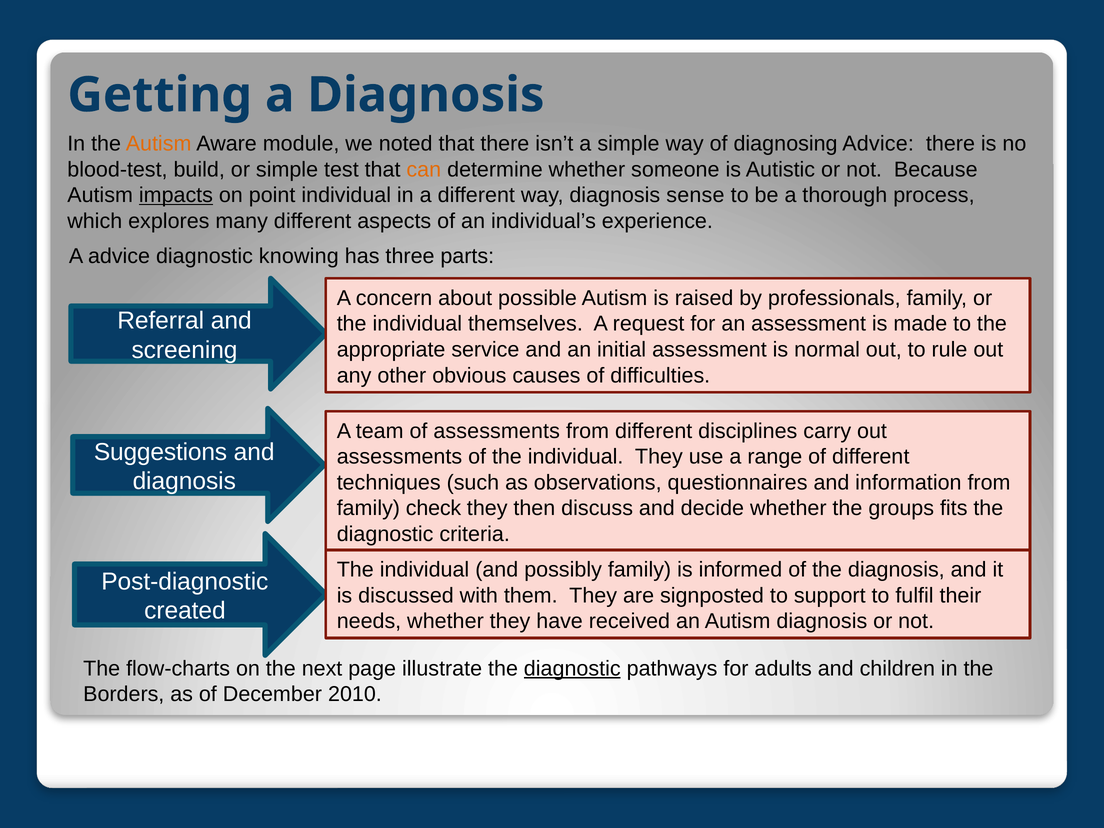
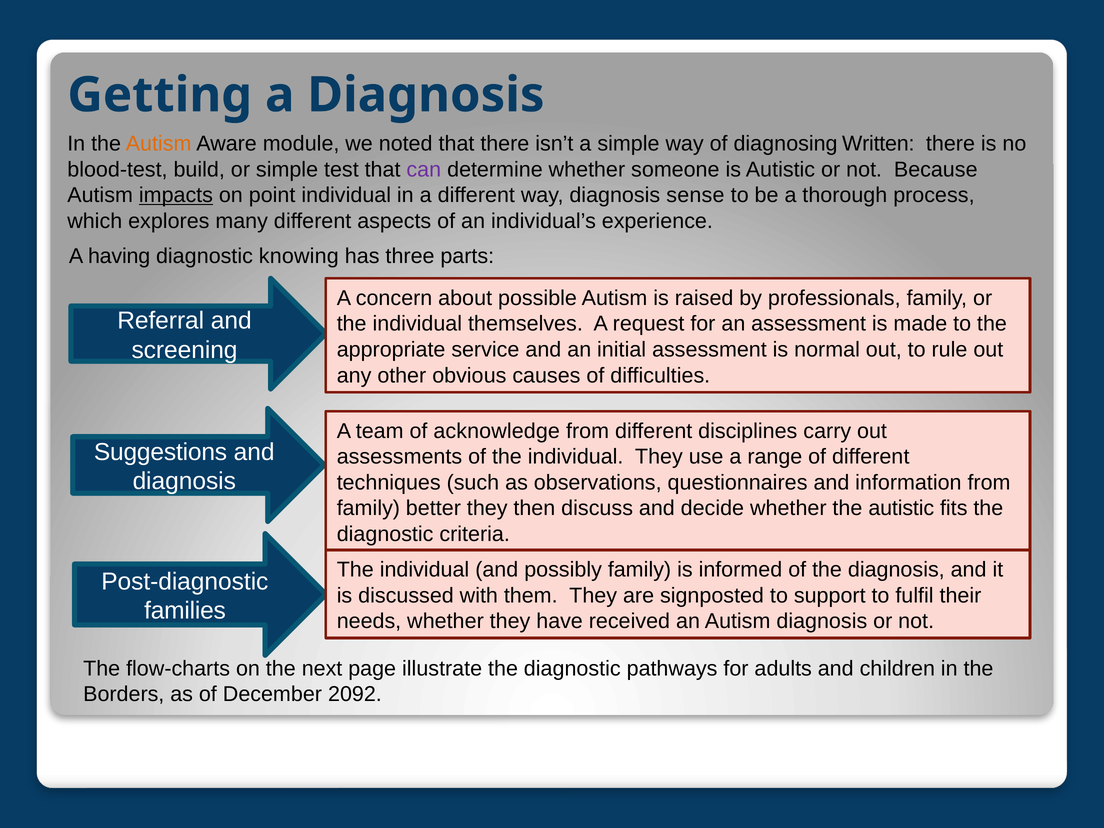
diagnosing Advice: Advice -> Written
can colour: orange -> purple
A advice: advice -> having
of assessments: assessments -> acknowledge
check: check -> better
the groups: groups -> autistic
created: created -> families
diagnostic at (572, 669) underline: present -> none
2010: 2010 -> 2092
